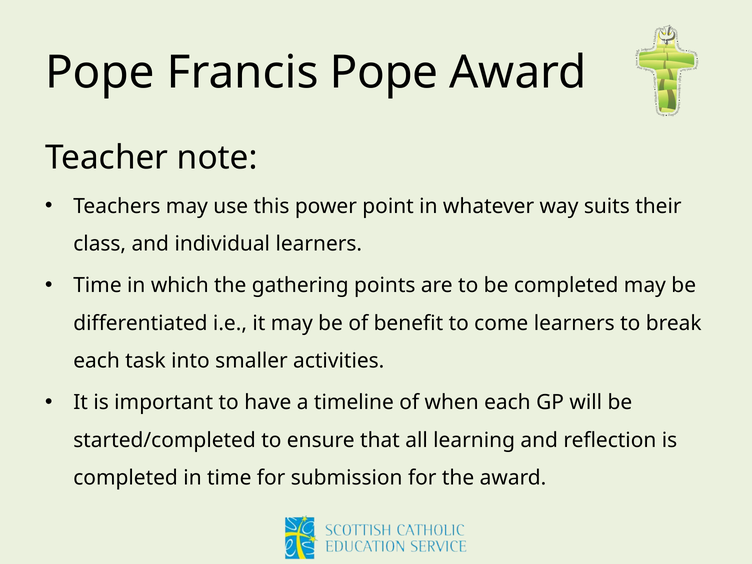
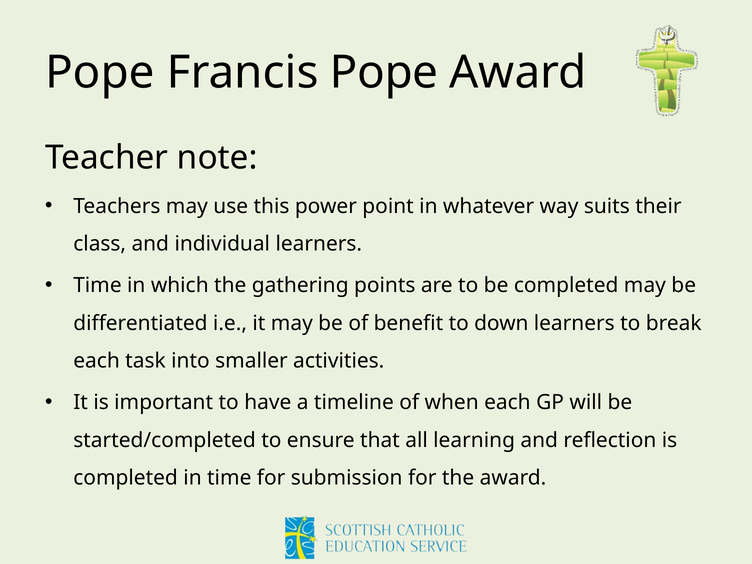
come: come -> down
